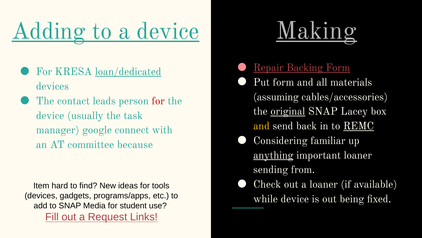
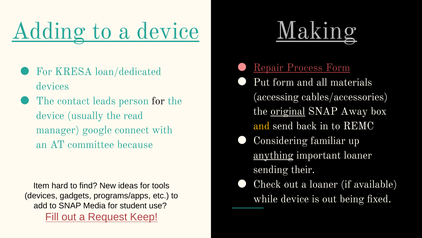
Backing: Backing -> Process
loan/dedicated underline: present -> none
assuming: assuming -> accessing
for at (158, 101) colour: red -> black
Lacey: Lacey -> Away
task: task -> read
REMC underline: present -> none
from: from -> their
Links: Links -> Keep
